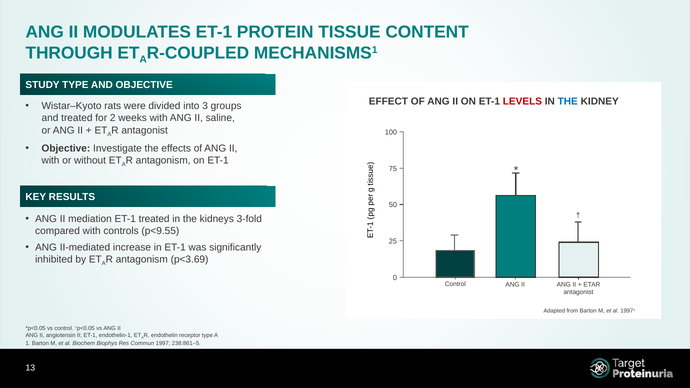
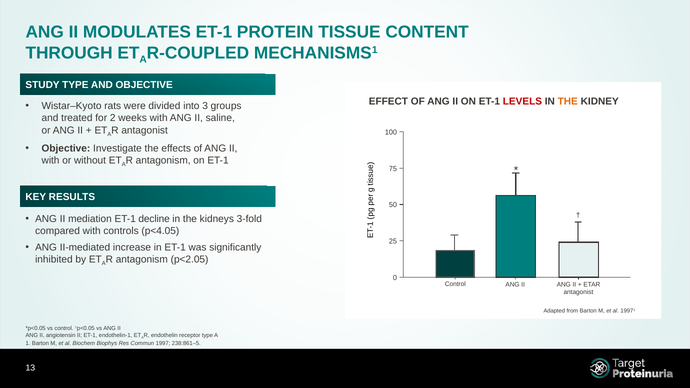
THE at (568, 102) colour: blue -> orange
ET-1 treated: treated -> decline
p<9.55: p<9.55 -> p<4.05
p<3.69: p<3.69 -> p<2.05
